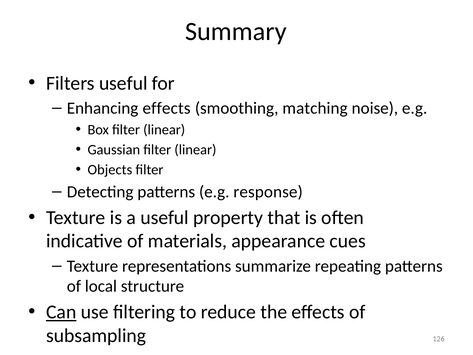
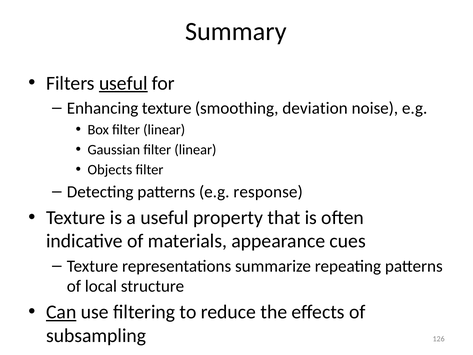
useful at (123, 83) underline: none -> present
Enhancing effects: effects -> texture
matching: matching -> deviation
